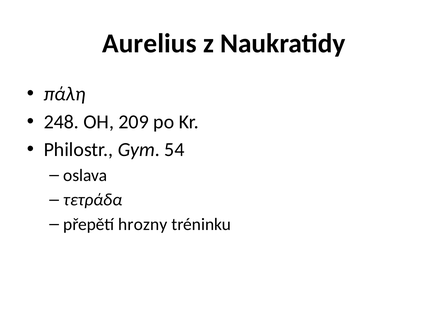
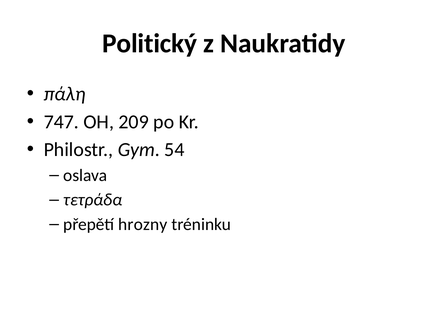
Aurelius: Aurelius -> Politický
248: 248 -> 747
